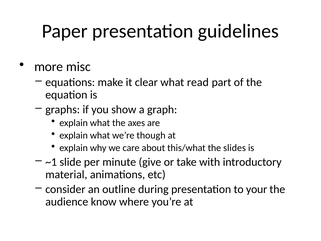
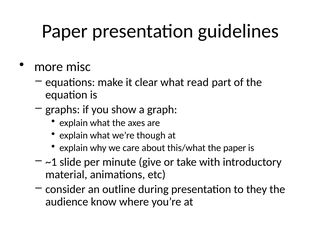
the slides: slides -> paper
your: your -> they
